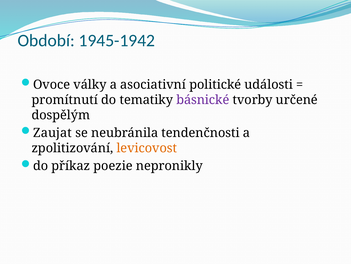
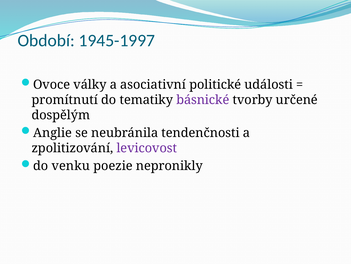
1945-1942: 1945-1942 -> 1945-1997
Zaujat: Zaujat -> Anglie
levicovost colour: orange -> purple
příkaz: příkaz -> venku
